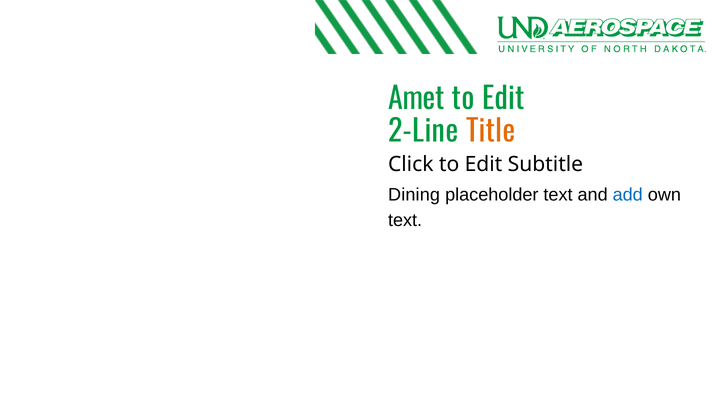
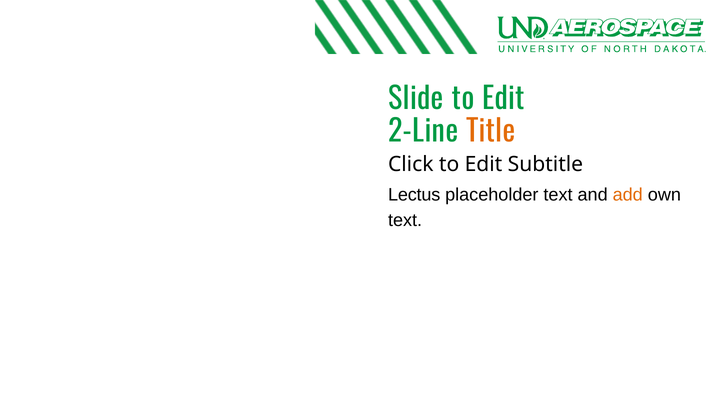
Amet: Amet -> Slide
Dining: Dining -> Lectus
add colour: blue -> orange
